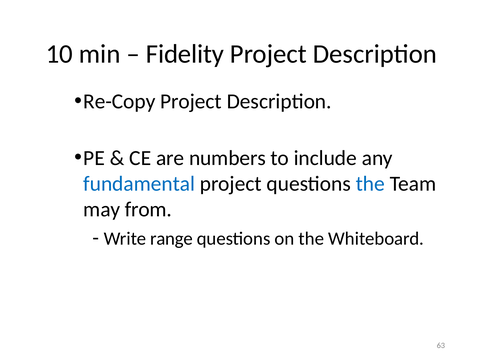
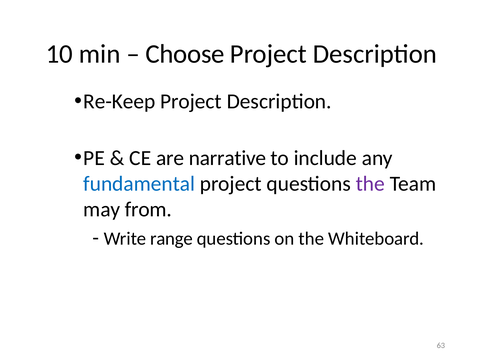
Fidelity: Fidelity -> Choose
Re-Copy: Re-Copy -> Re-Keep
numbers: numbers -> narrative
the at (370, 184) colour: blue -> purple
